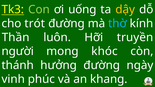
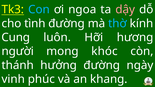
Con colour: light green -> light blue
uống: uống -> ngoa
dậy colour: yellow -> pink
trót: trót -> tình
Thần: Thần -> Cung
truyền: truyền -> hương
